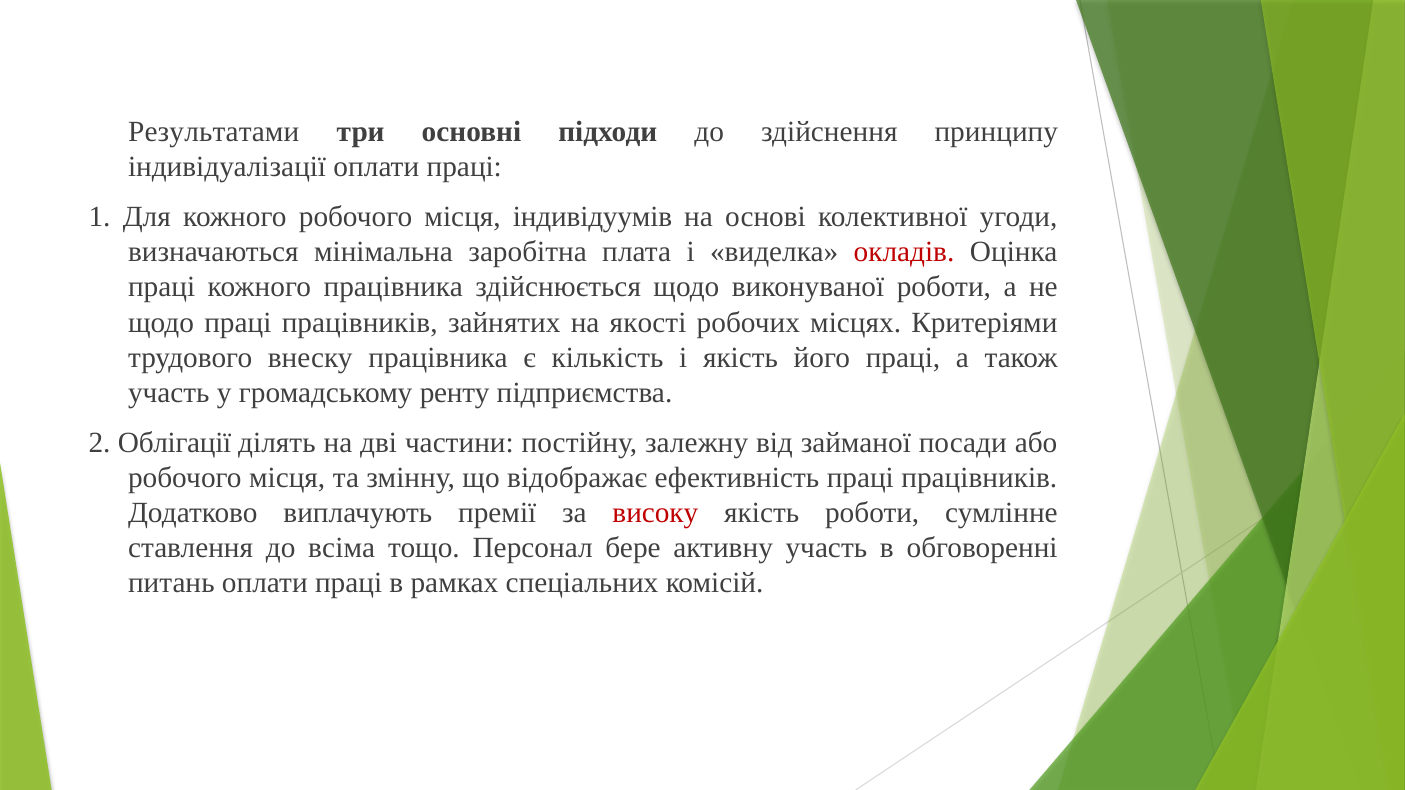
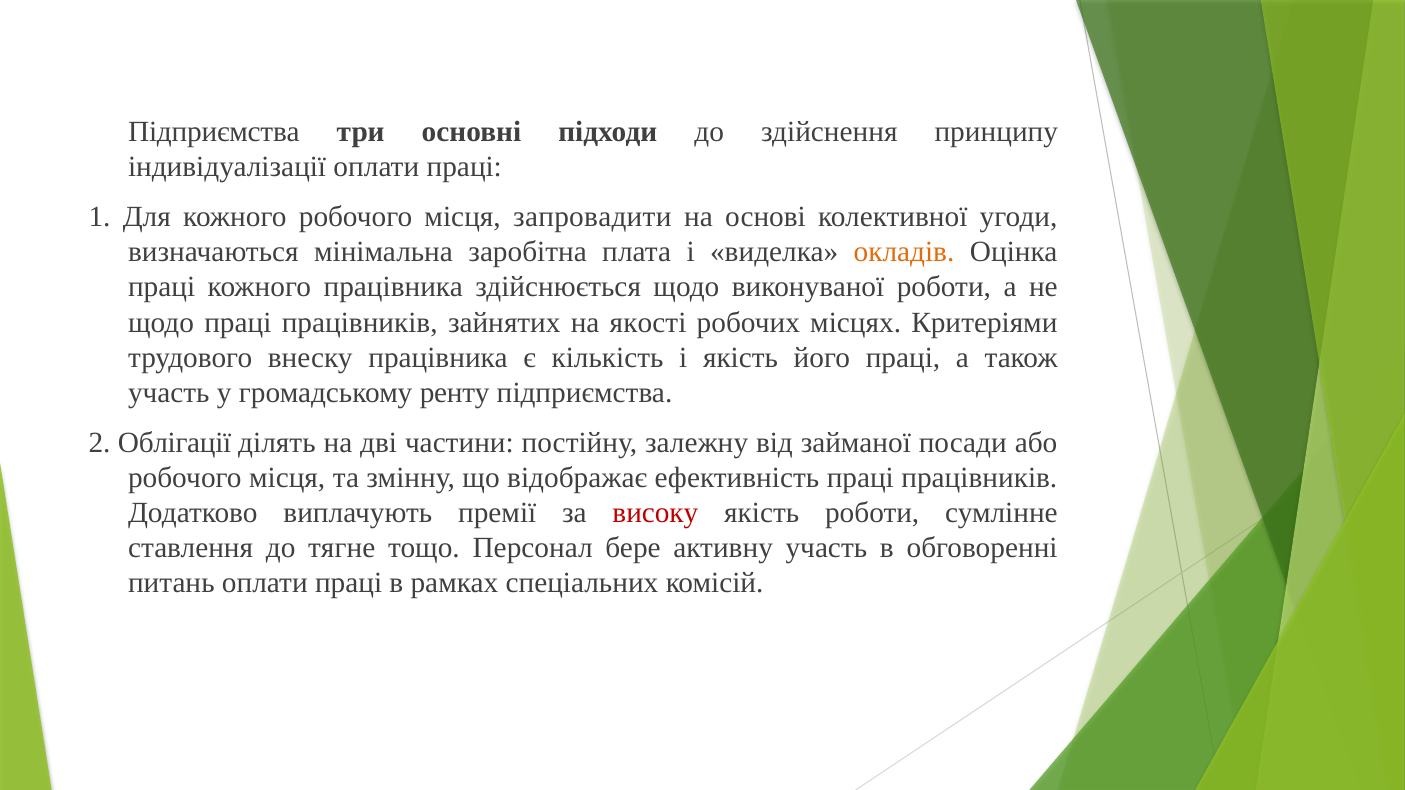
Результатами at (214, 132): Результатами -> Підприємства
індивідуумів: індивідуумів -> запровадити
окладів colour: red -> orange
всіма: всіма -> тягне
